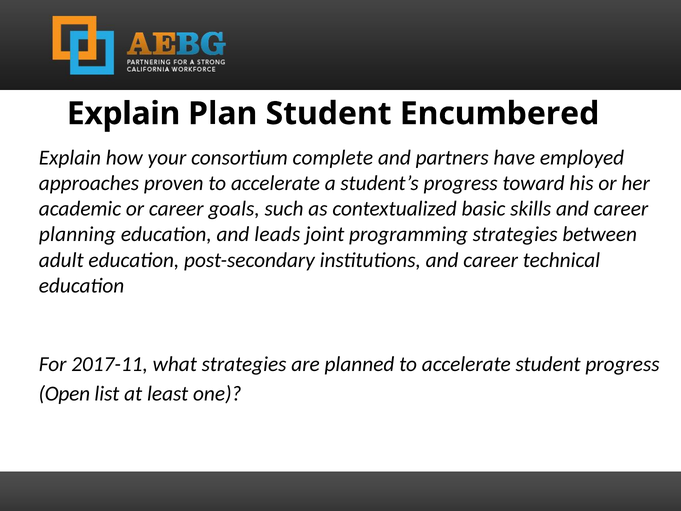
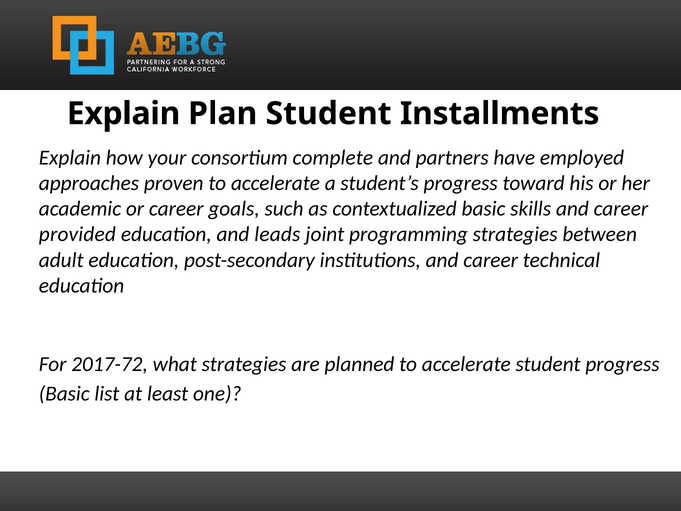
Encumbered: Encumbered -> Installments
planning: planning -> provided
2017-11: 2017-11 -> 2017-72
Open at (64, 394): Open -> Basic
